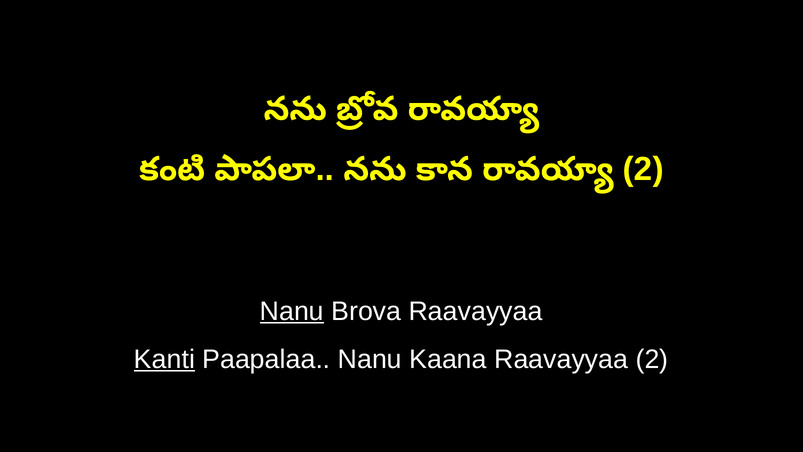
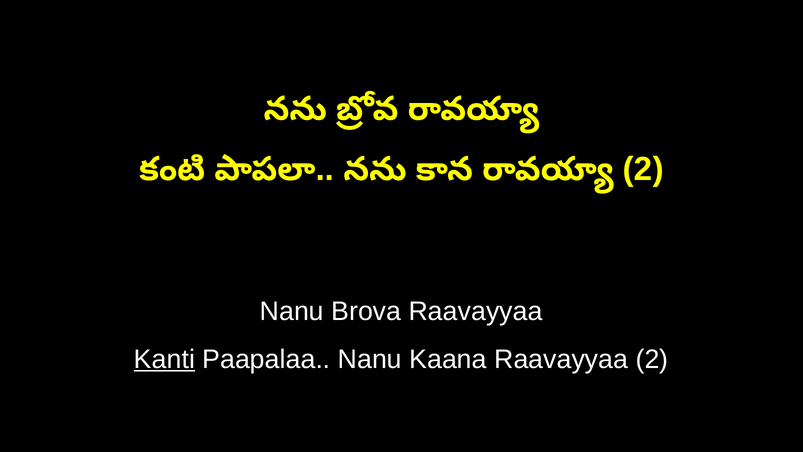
Nanu at (292, 311) underline: present -> none
